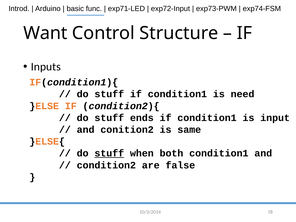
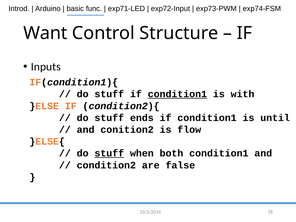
condition1 at (177, 94) underline: none -> present
need: need -> with
input: input -> until
same: same -> flow
